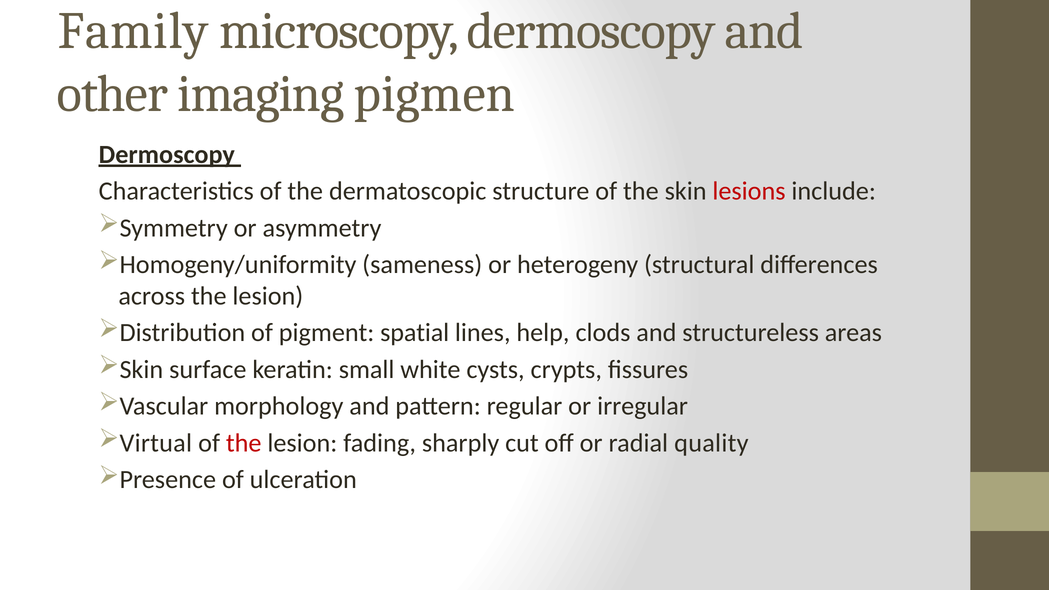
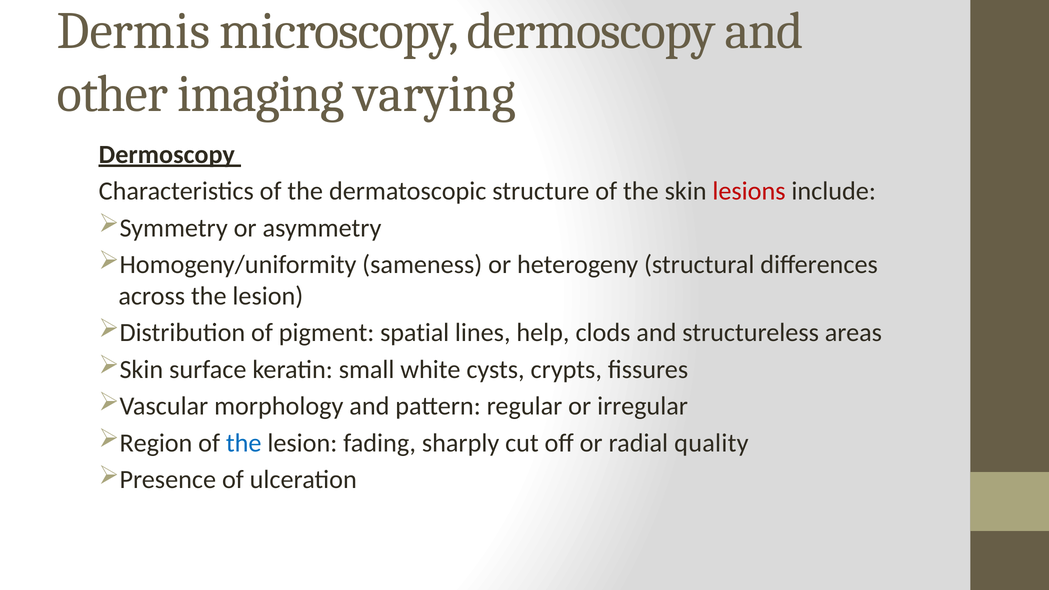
Family: Family -> Dermis
pigmen: pigmen -> varying
Virtual: Virtual -> Region
the at (244, 443) colour: red -> blue
